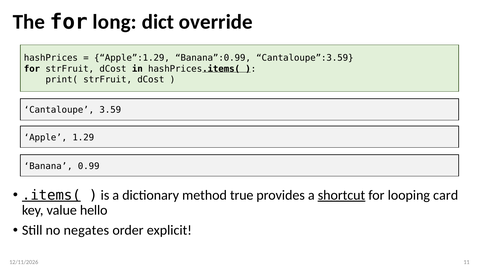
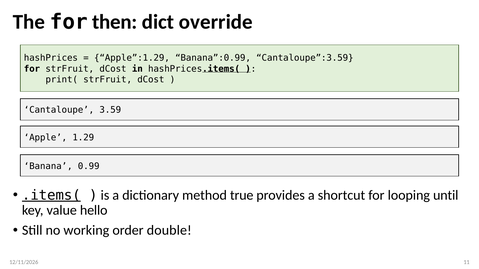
long: long -> then
shortcut underline: present -> none
card: card -> until
negates: negates -> working
explicit: explicit -> double
